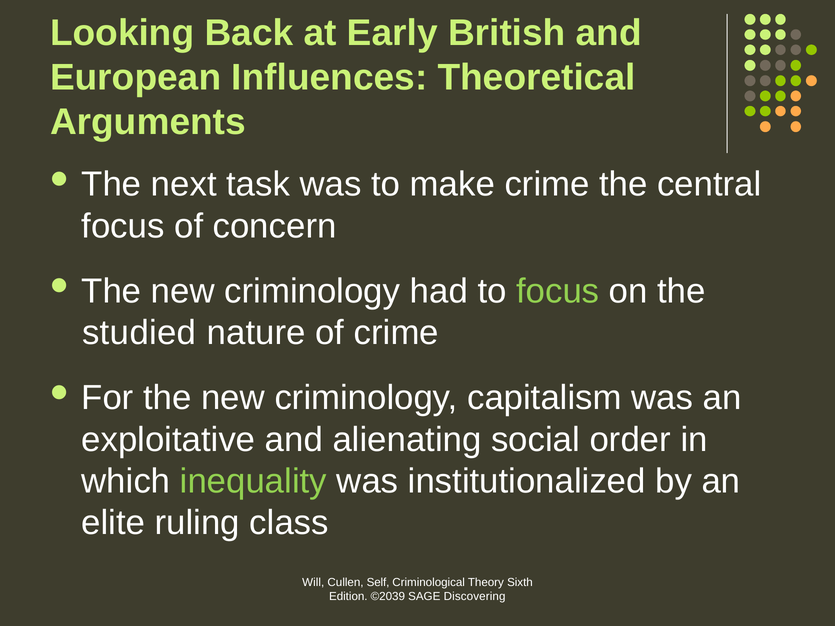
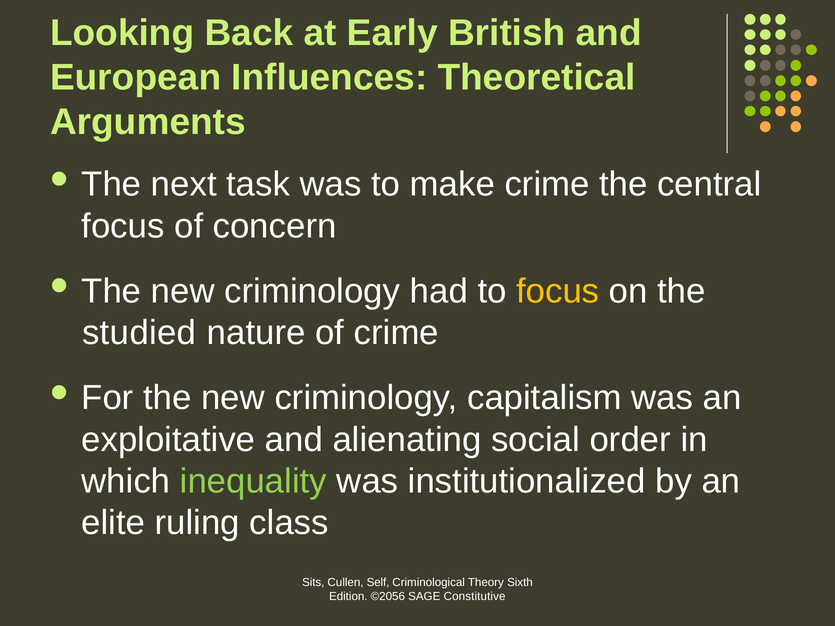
focus at (558, 291) colour: light green -> yellow
Will: Will -> Sits
©2039: ©2039 -> ©2056
Discovering: Discovering -> Constitutive
